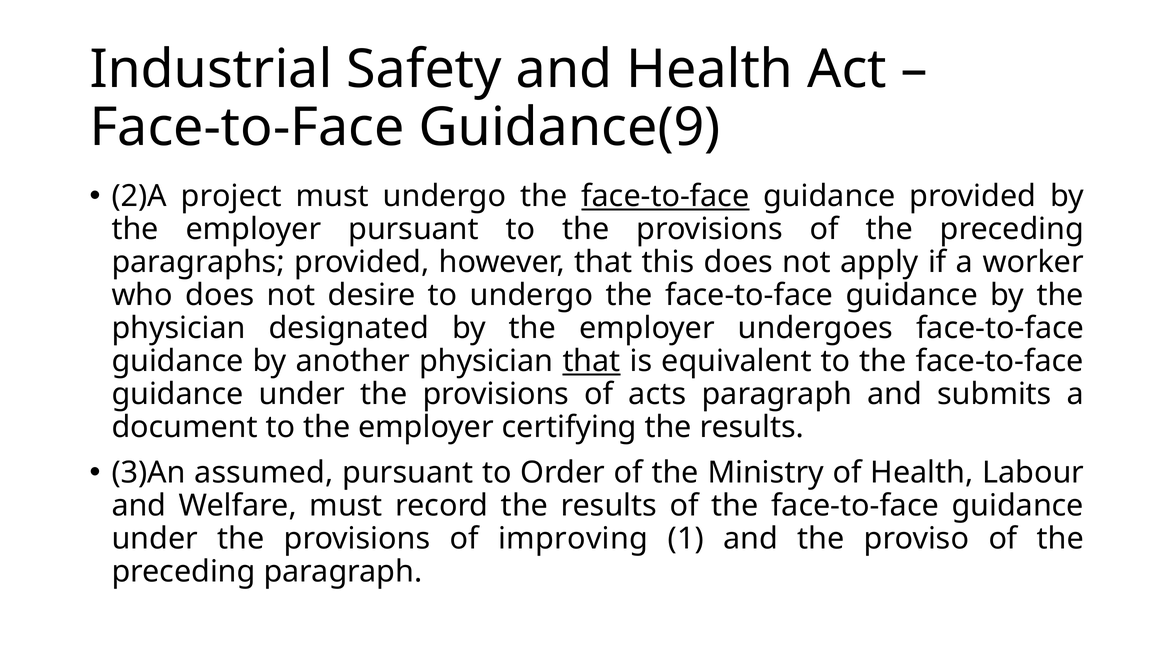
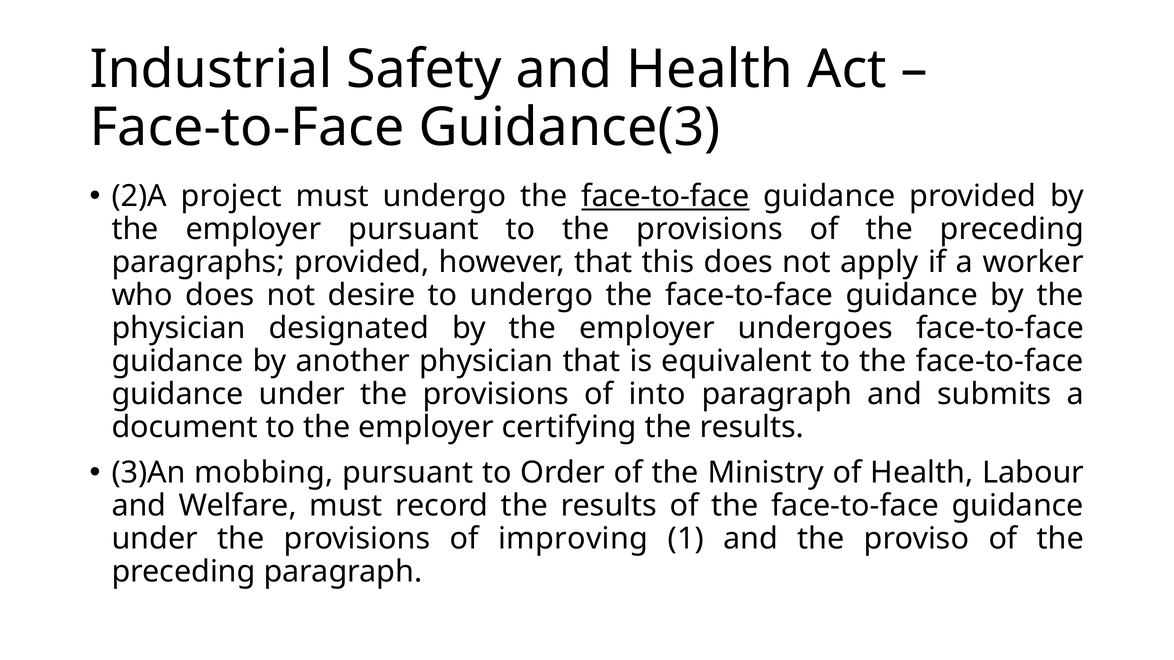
Guidance(9: Guidance(9 -> Guidance(3
that at (592, 362) underline: present -> none
acts: acts -> into
assumed: assumed -> mobbing
